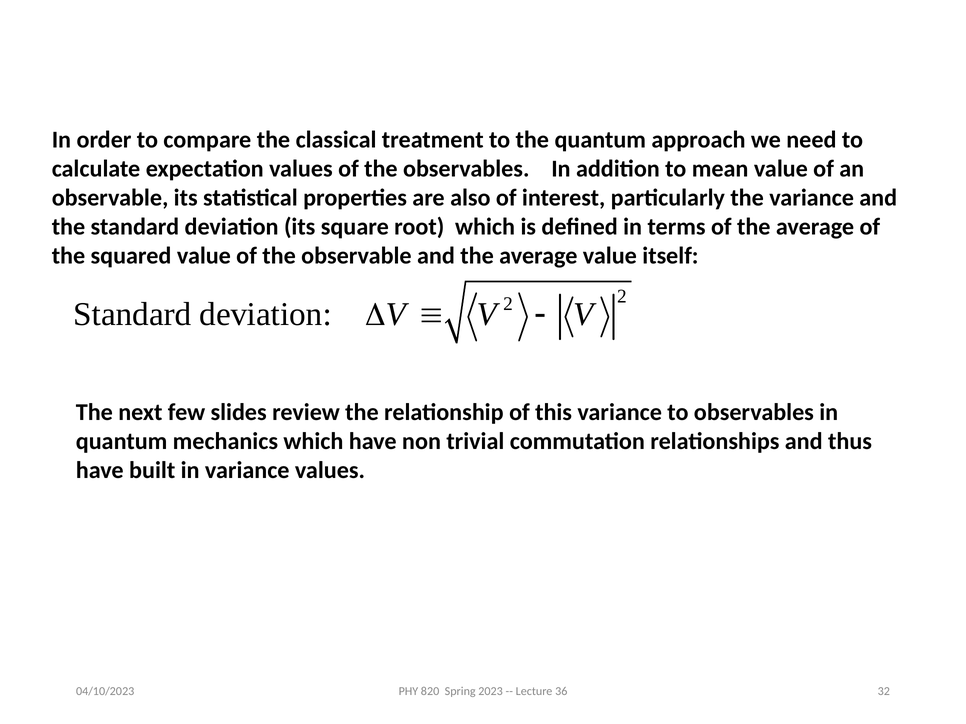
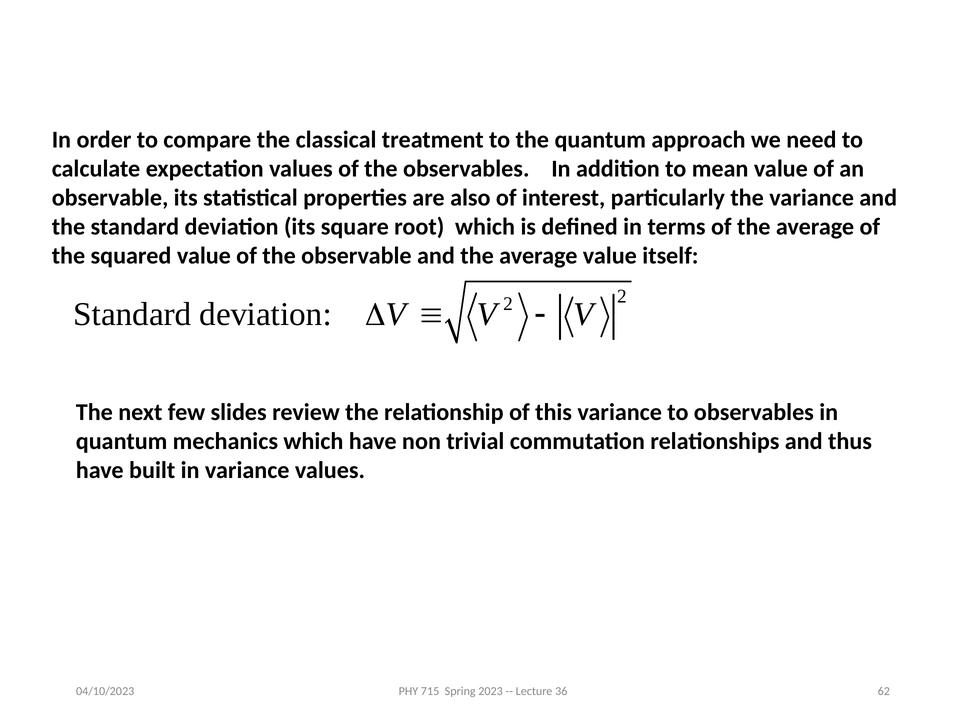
820: 820 -> 715
32: 32 -> 62
